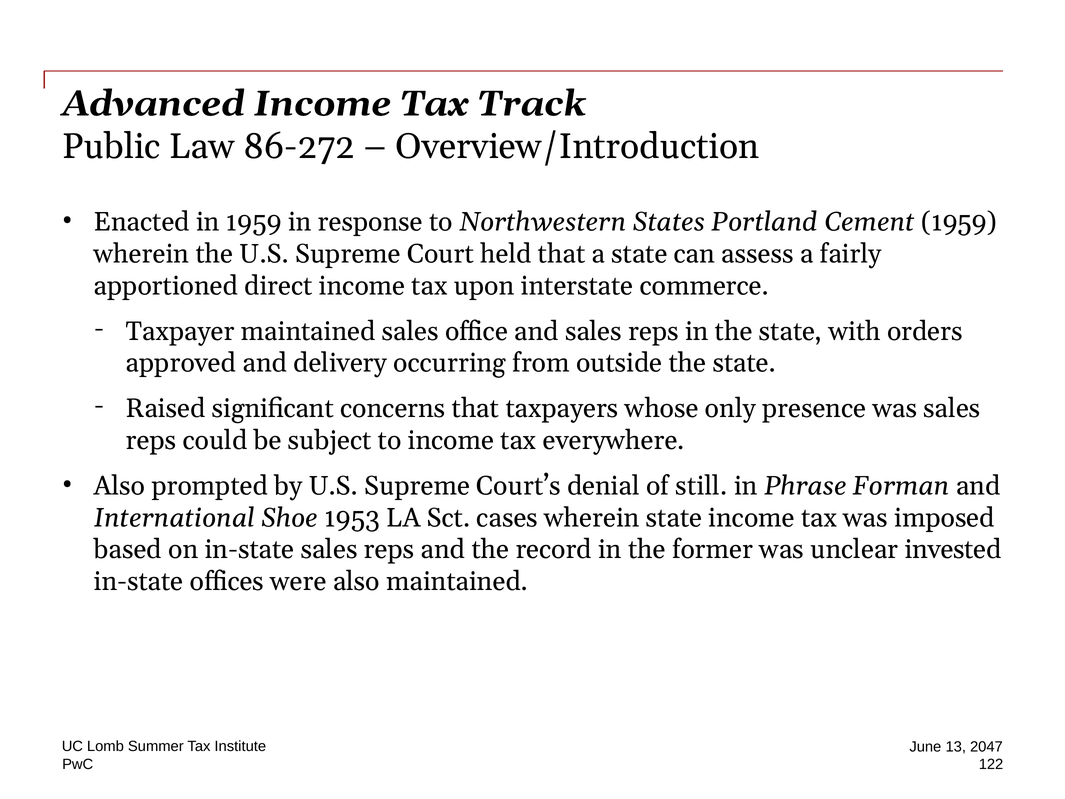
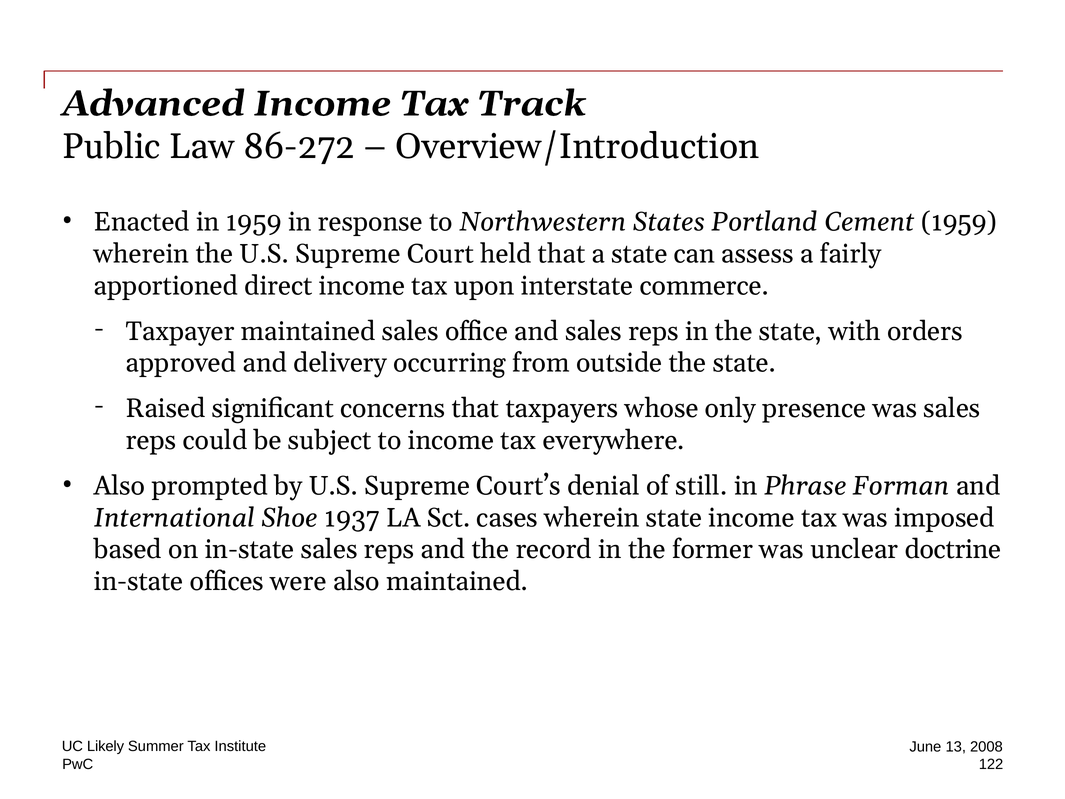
1953: 1953 -> 1937
invested: invested -> doctrine
Lomb: Lomb -> Likely
2047: 2047 -> 2008
